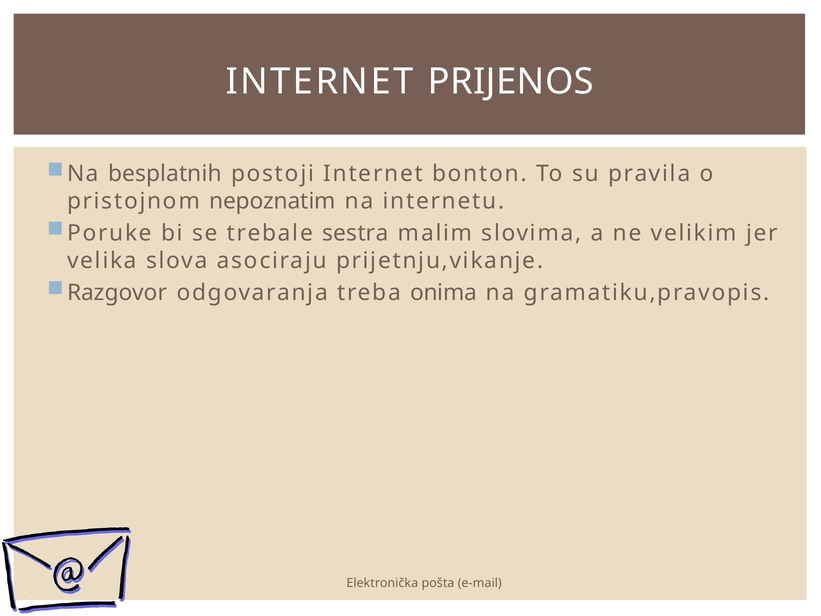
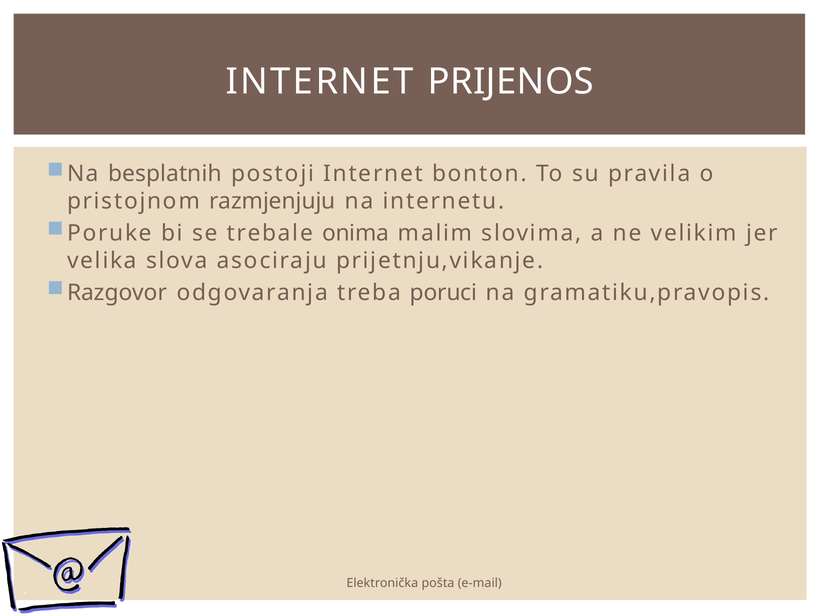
nepoznatim: nepoznatim -> razmjenjuju
sestra: sestra -> onima
onima: onima -> poruci
